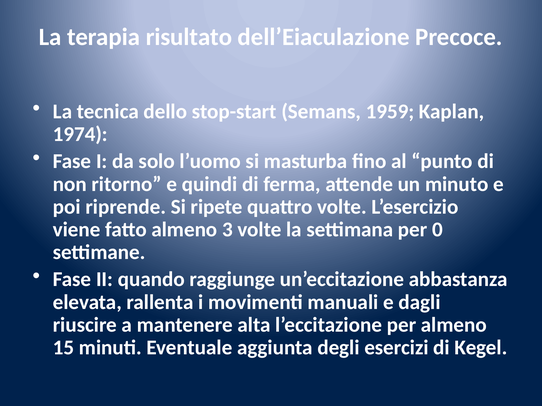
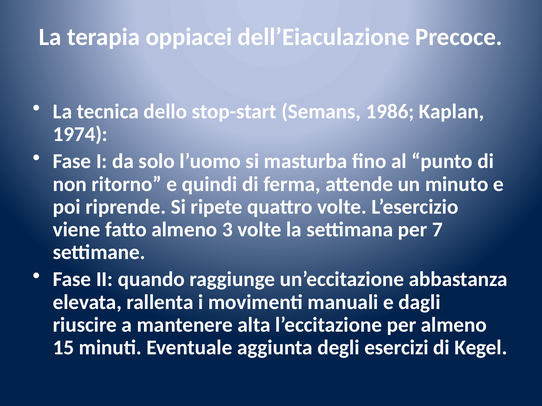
risultato: risultato -> oppiacei
1959: 1959 -> 1986
0: 0 -> 7
